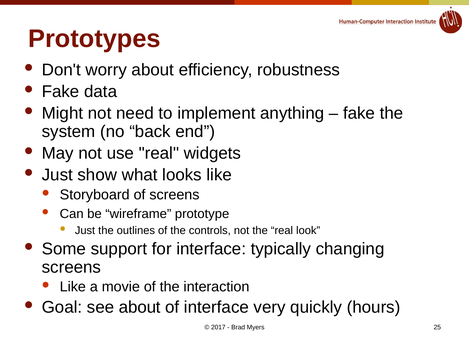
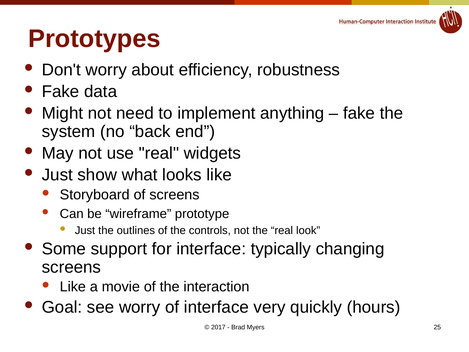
see about: about -> worry
